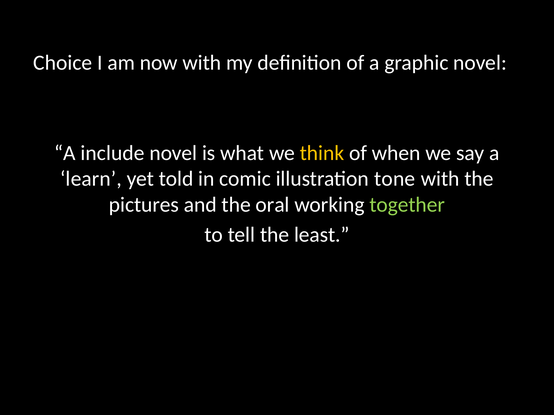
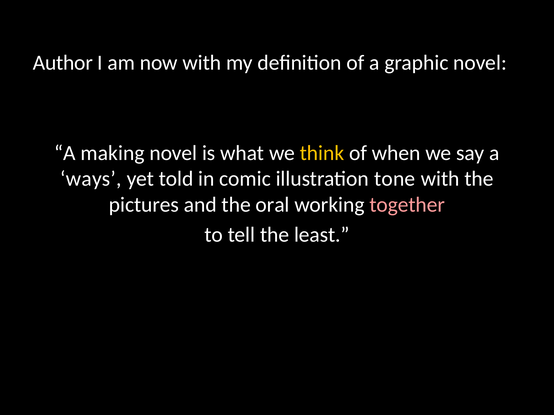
Choice: Choice -> Author
include: include -> making
learn: learn -> ways
together colour: light green -> pink
